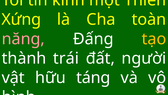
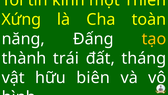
năng colour: pink -> white
người: người -> tháng
táng: táng -> biên
